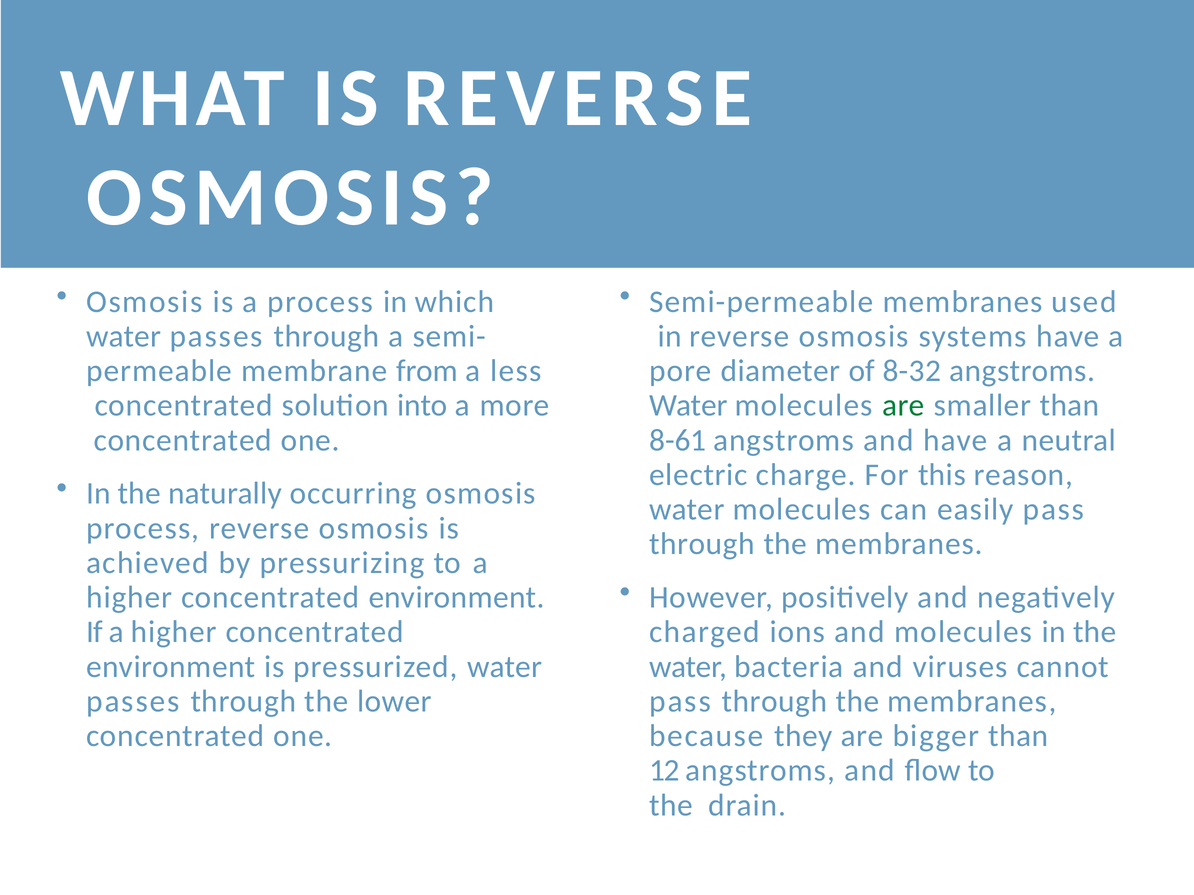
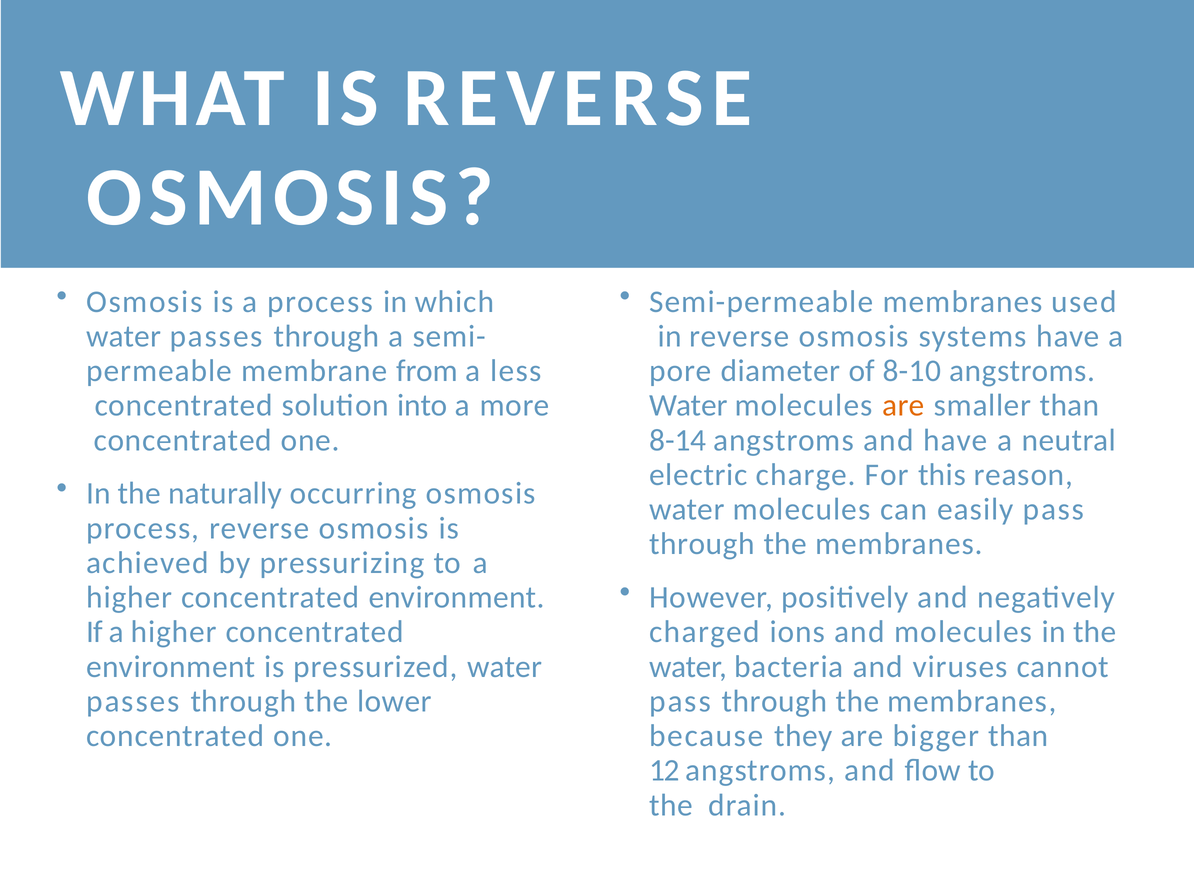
8-32: 8-32 -> 8-10
are at (903, 406) colour: green -> orange
8-61: 8-61 -> 8-14
